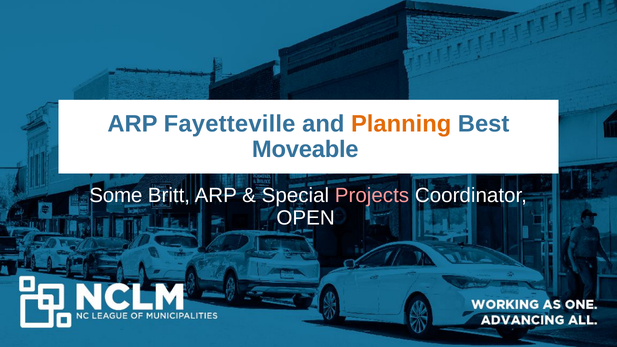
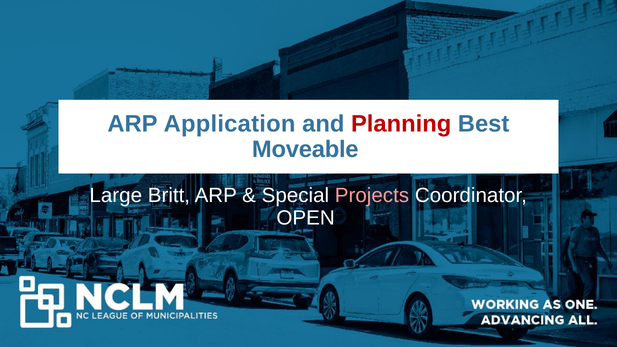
Fayetteville: Fayetteville -> Application
Planning colour: orange -> red
Some: Some -> Large
